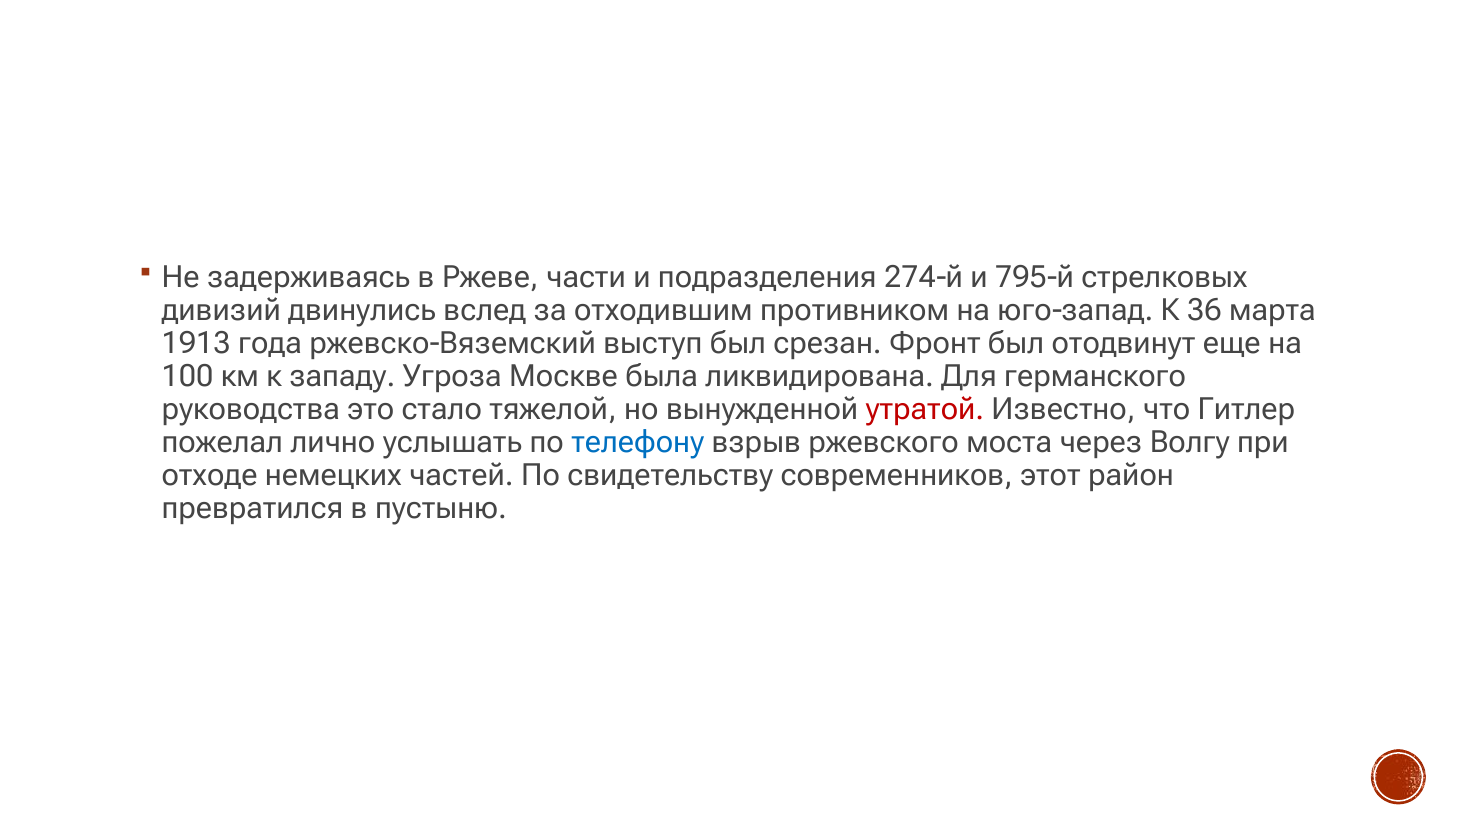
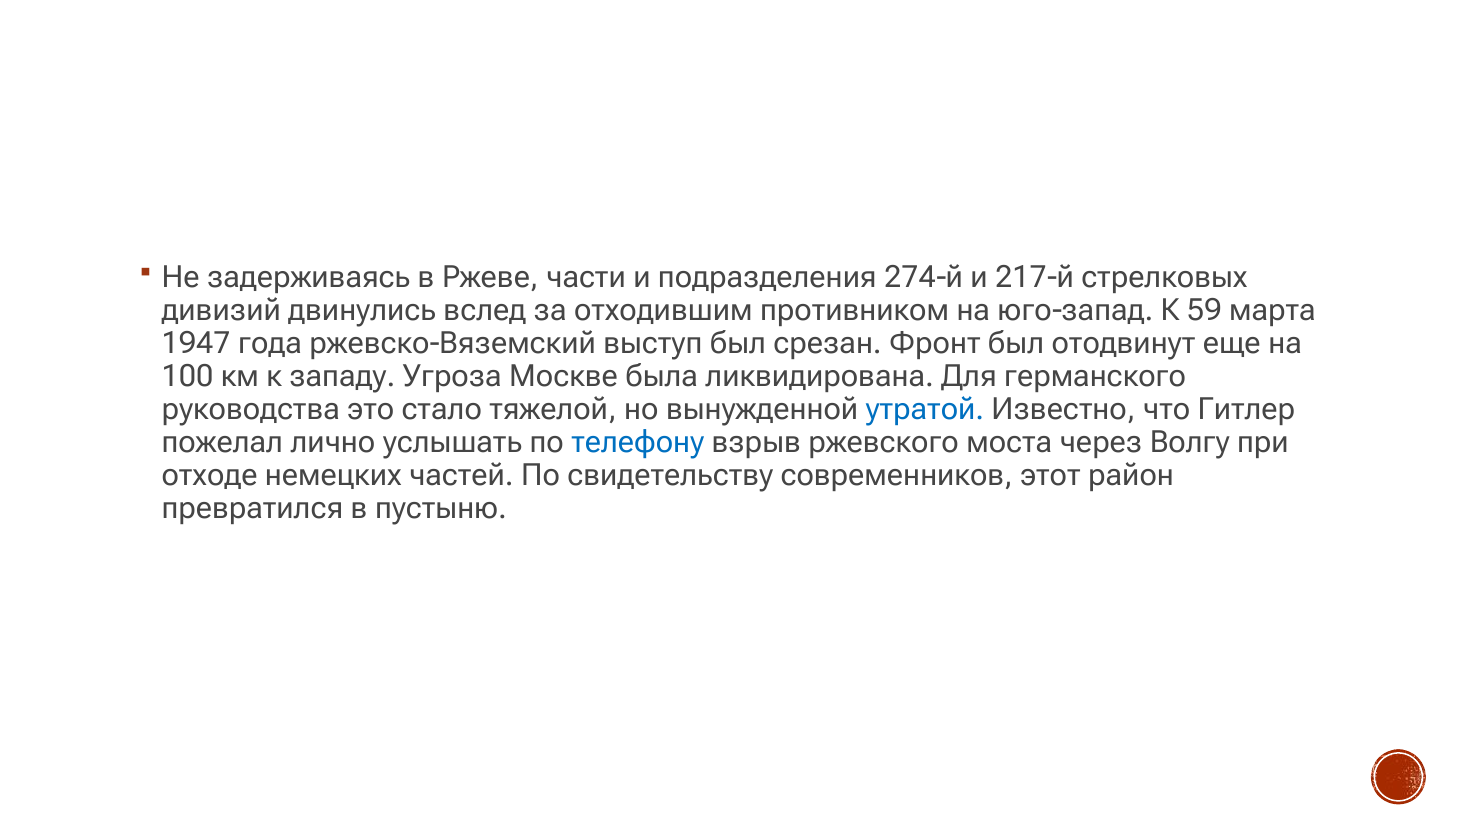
795‑й: 795‑й -> 217‑й
36: 36 -> 59
1913: 1913 -> 1947
утратой colour: red -> blue
